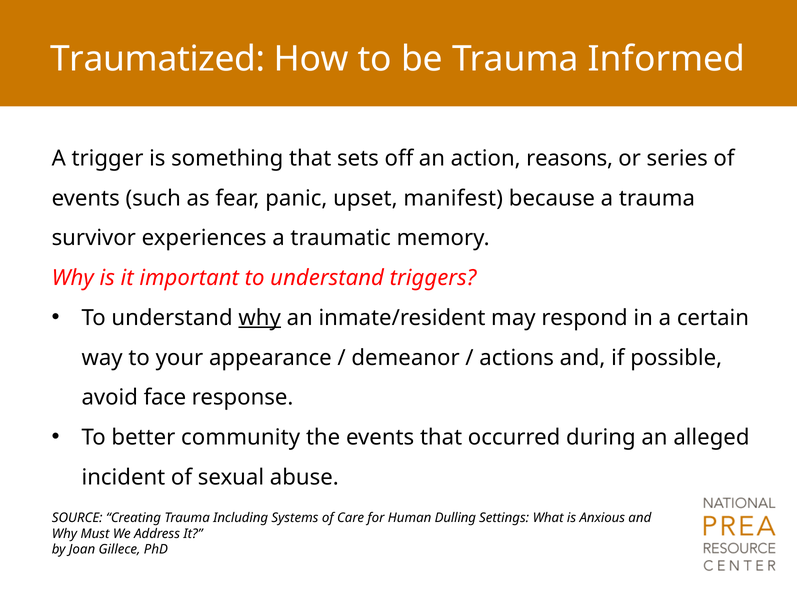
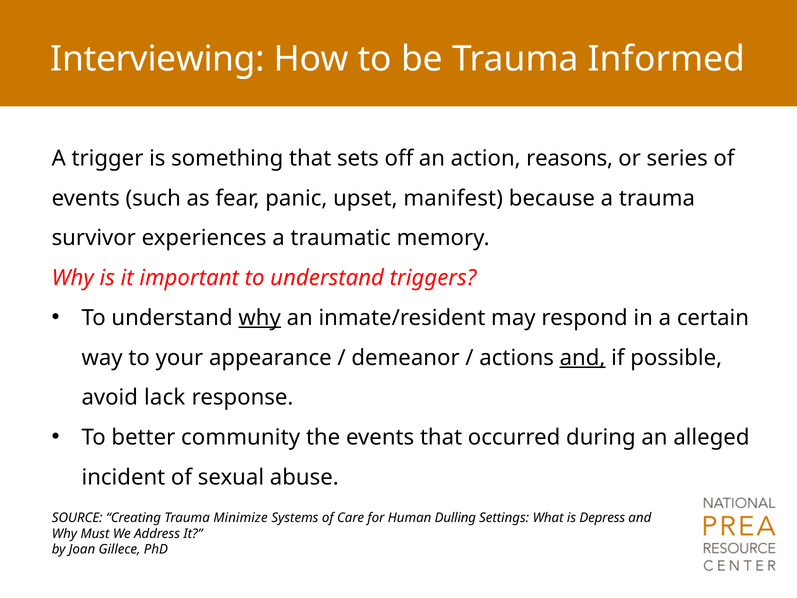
Traumatized: Traumatized -> Interviewing
and at (583, 358) underline: none -> present
face: face -> lack
Including: Including -> Minimize
Anxious: Anxious -> Depress
